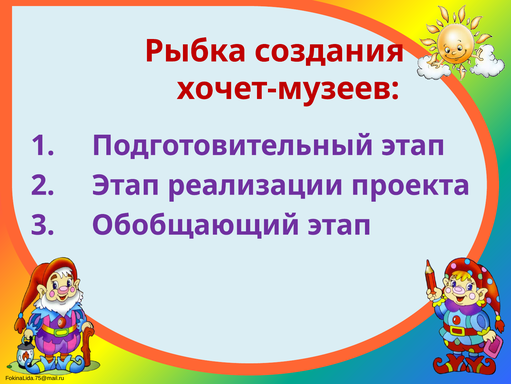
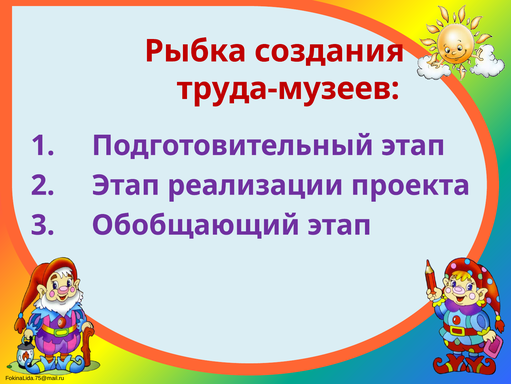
хочет-музеев: хочет-музеев -> труда-музеев
